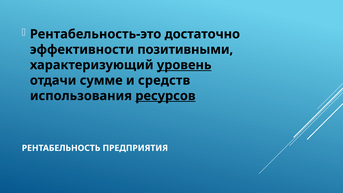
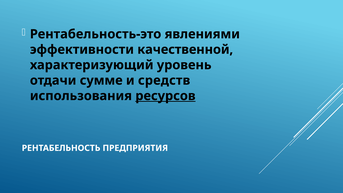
достаточно: достаточно -> явлениями
позитивными: позитивными -> качественной
уровень underline: present -> none
